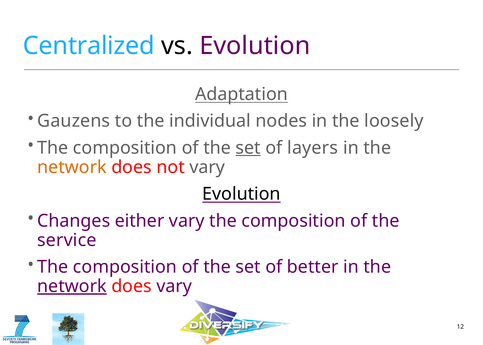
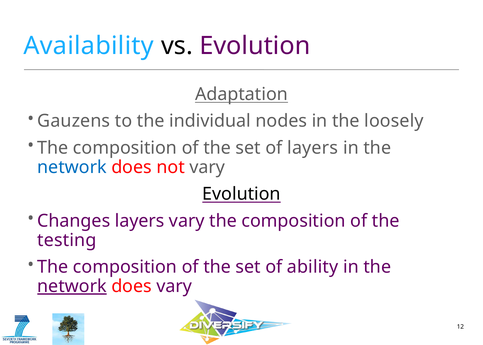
Centralized: Centralized -> Availability
set at (248, 148) underline: present -> none
network at (72, 167) colour: orange -> blue
Changes either: either -> layers
service: service -> testing
better: better -> ability
